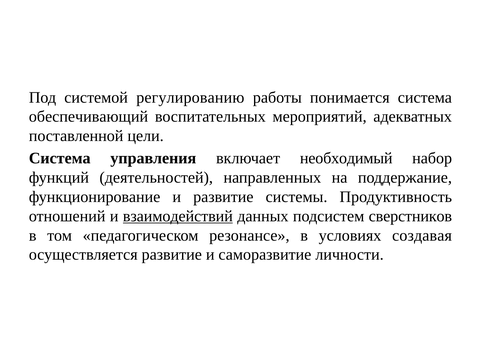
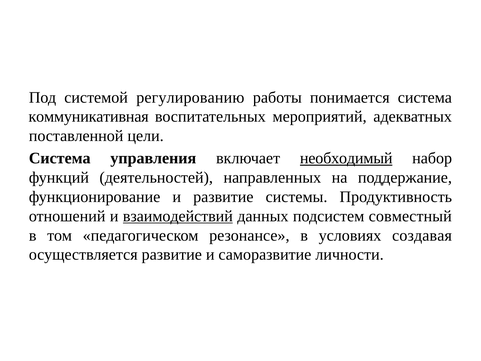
обеспечивающий: обеспечивающий -> коммуникативная
необходимый underline: none -> present
сверстников: сверстников -> совместный
